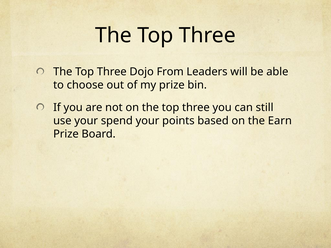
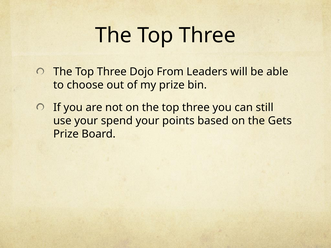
Earn: Earn -> Gets
